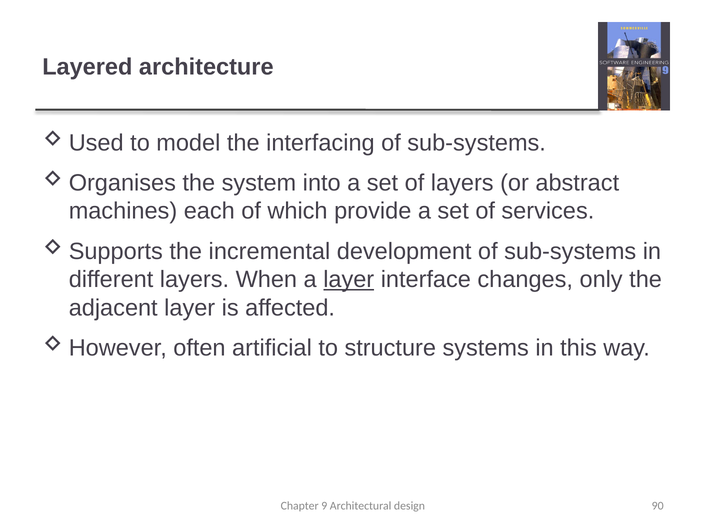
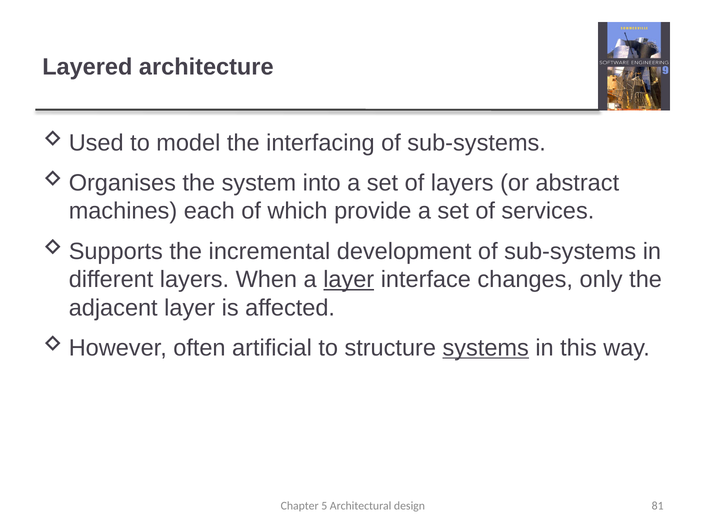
systems underline: none -> present
9: 9 -> 5
90: 90 -> 81
